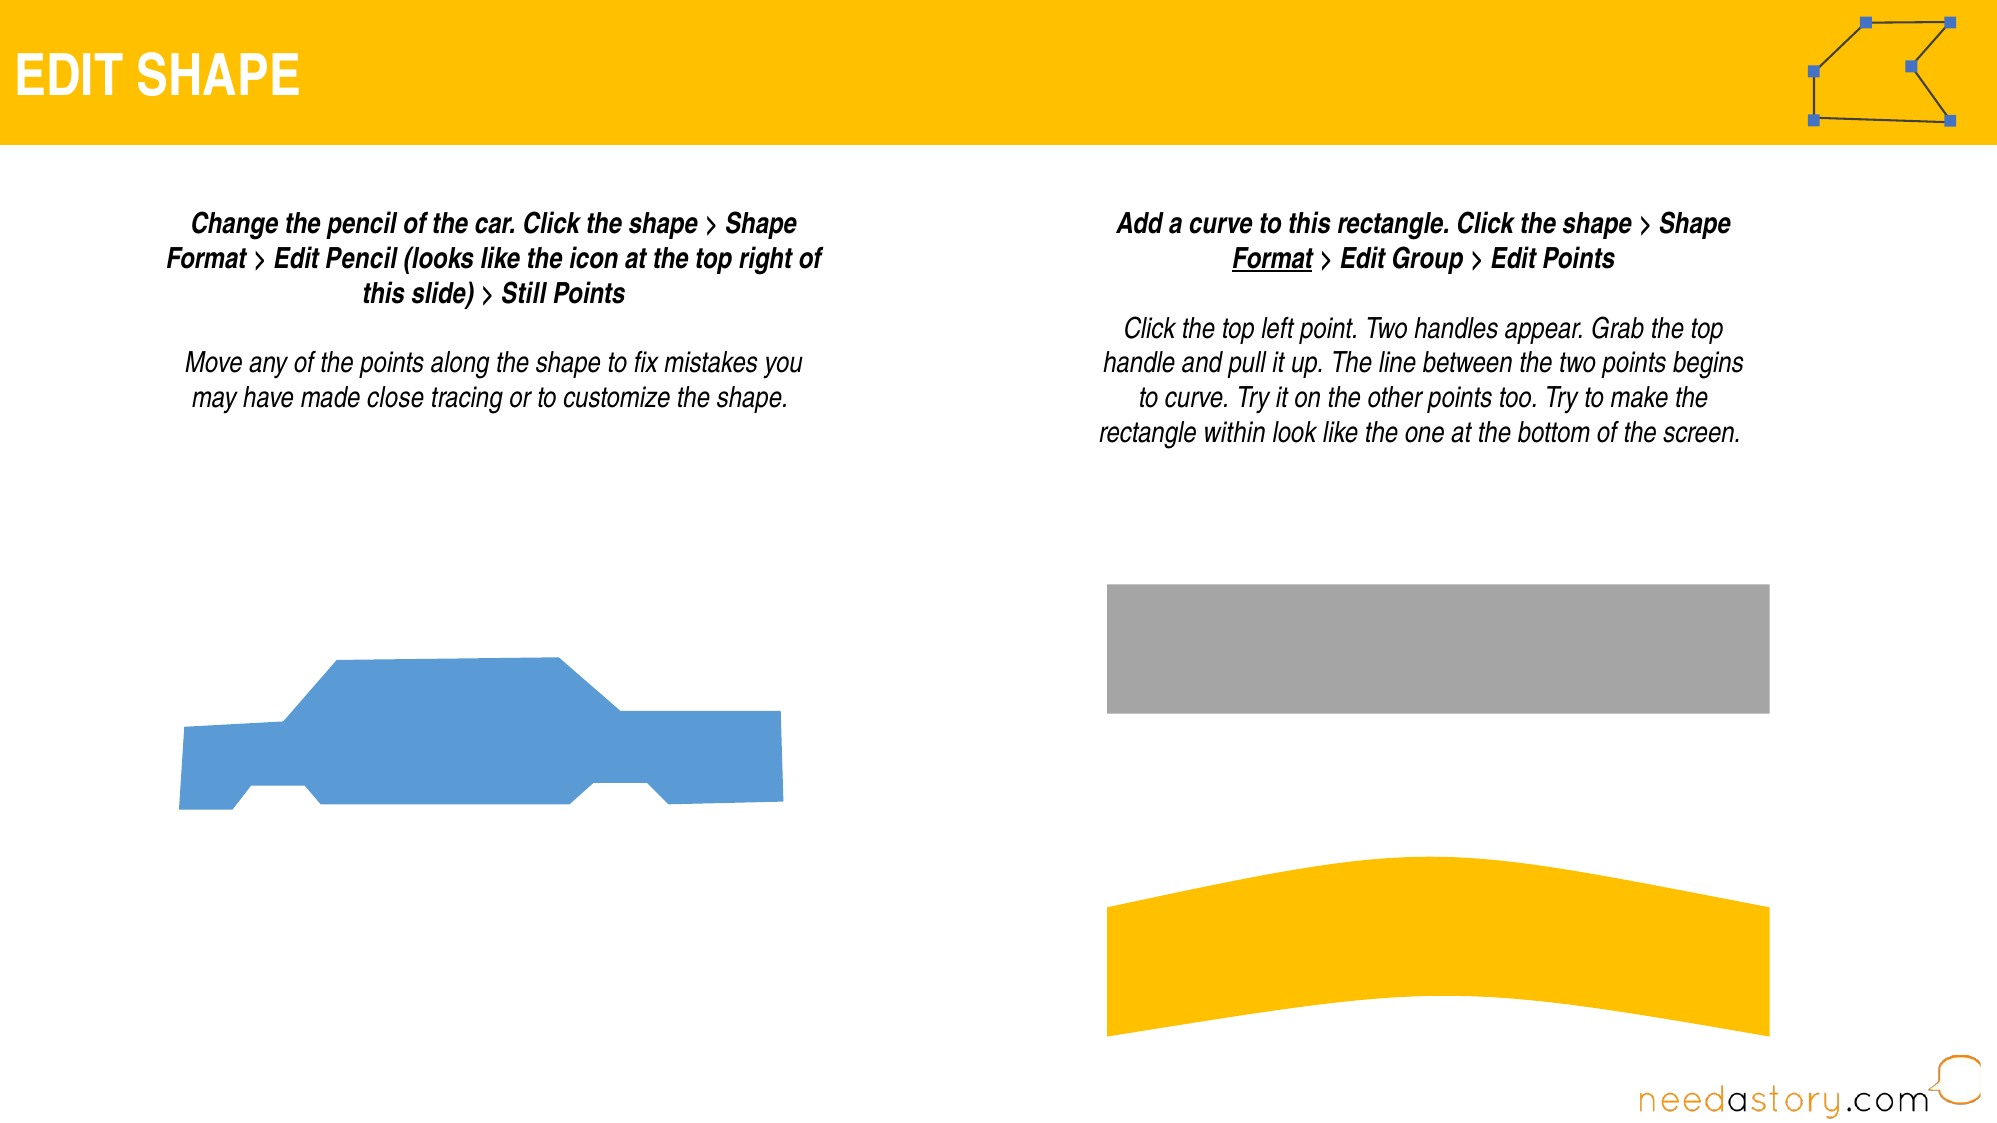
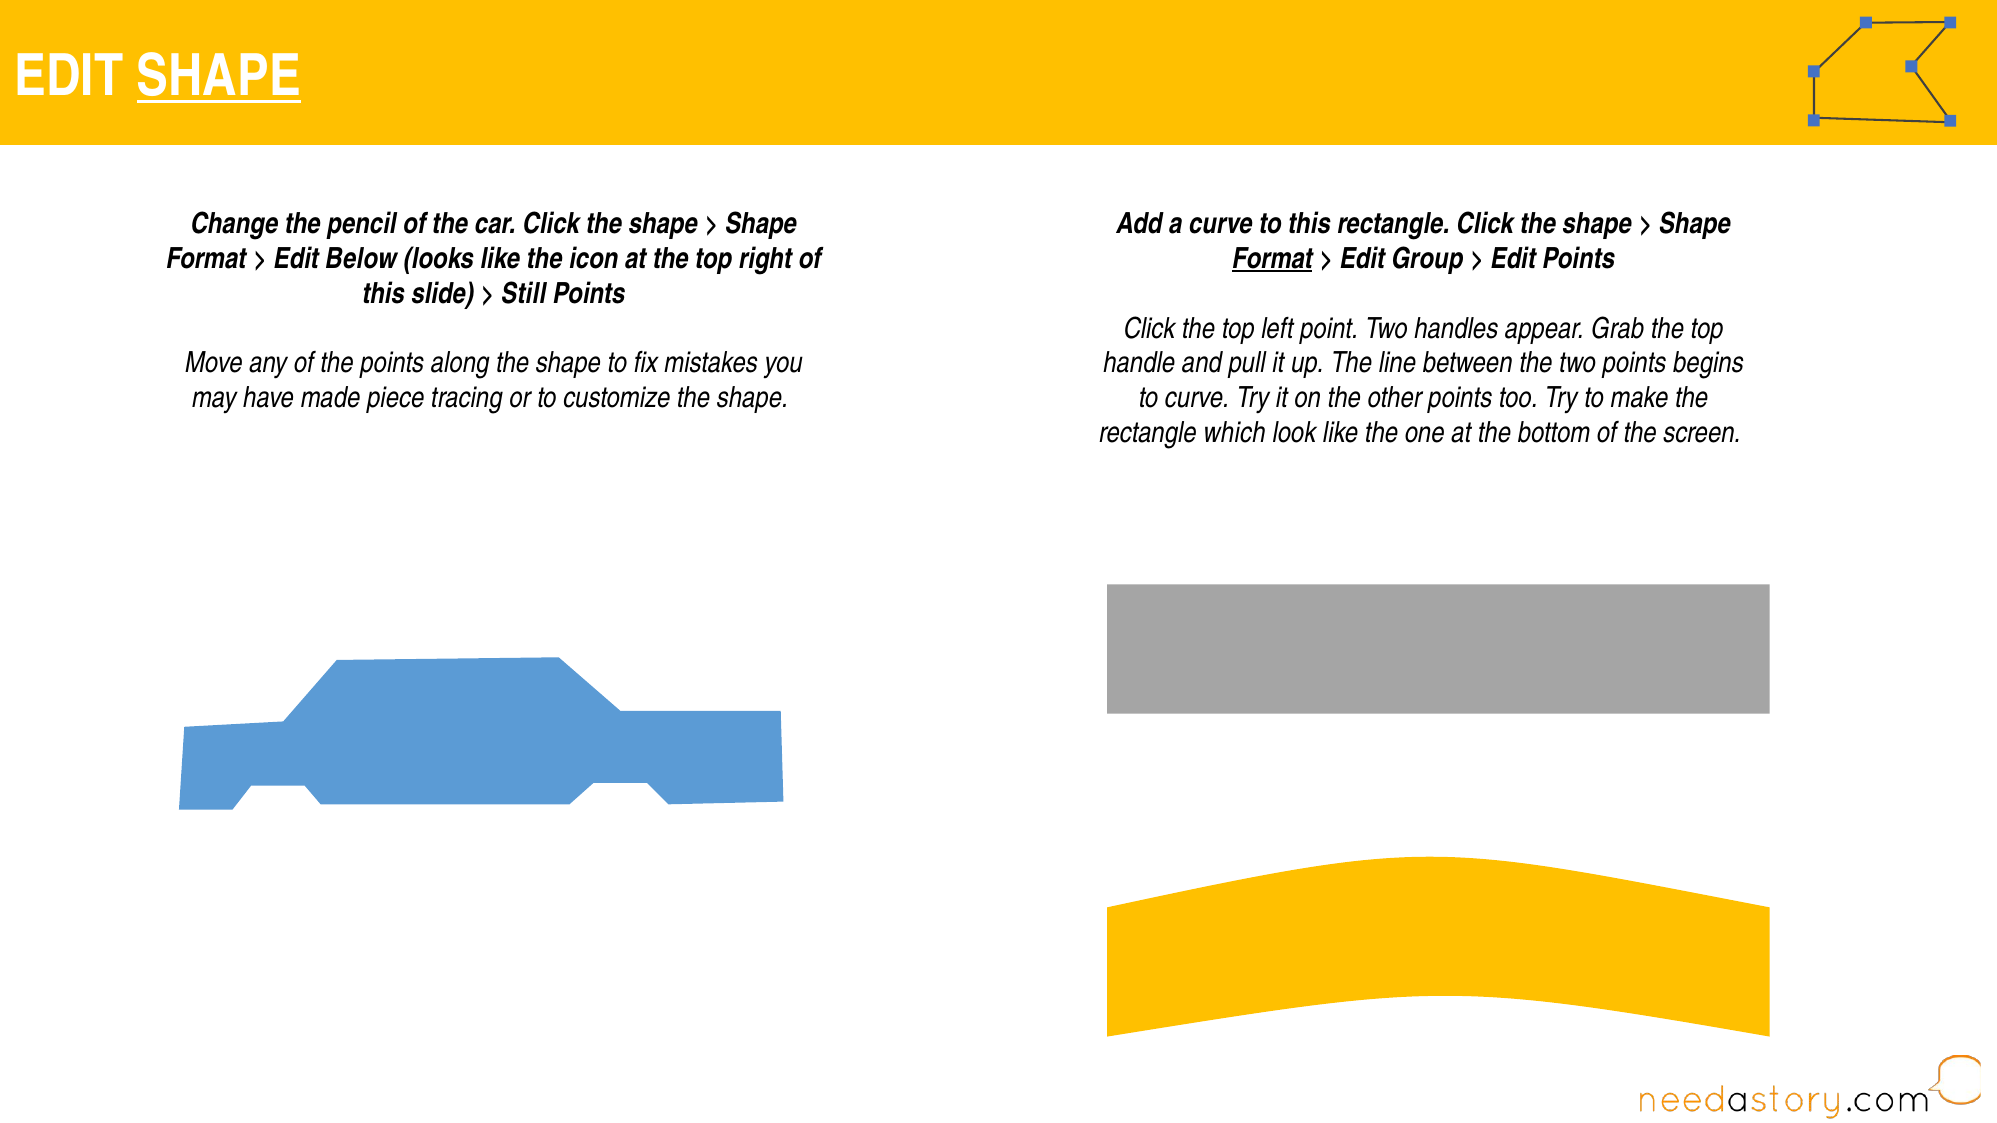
SHAPE at (219, 76) underline: none -> present
Edit Pencil: Pencil -> Below
close: close -> piece
within: within -> which
